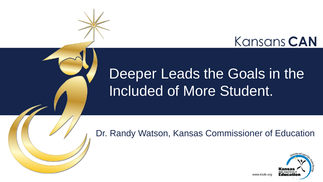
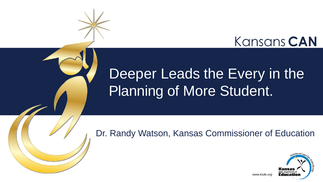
Goals: Goals -> Every
Included: Included -> Planning
